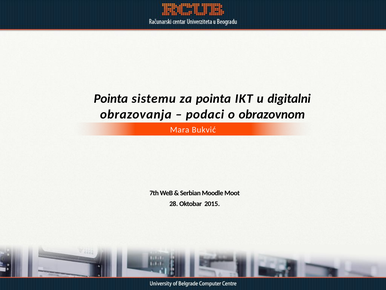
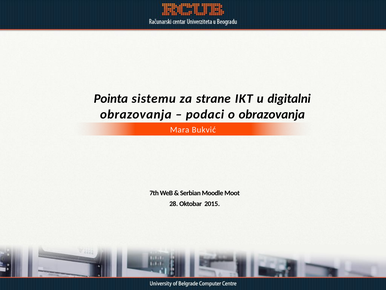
za pointa: pointa -> strane
o obrazovnom: obrazovnom -> obrazovanja
